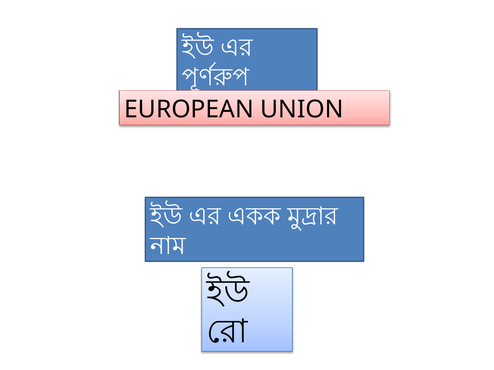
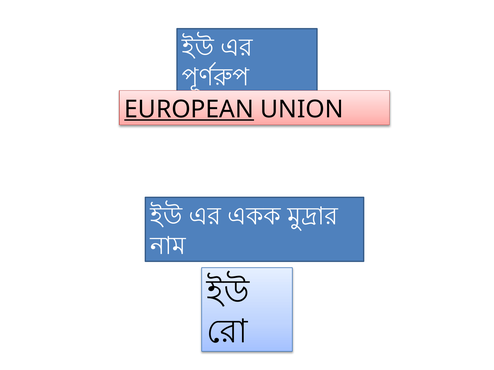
EUROPEAN underline: none -> present
